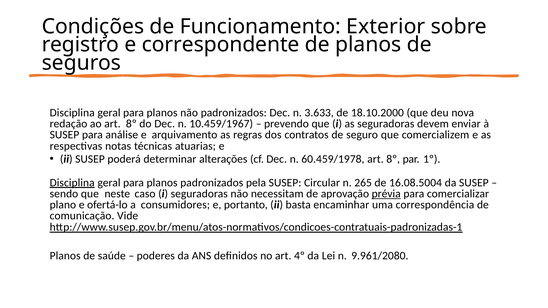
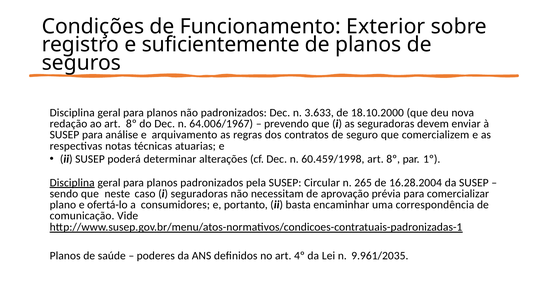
correspondente: correspondente -> suficientemente
10.459/1967: 10.459/1967 -> 64.006/1967
60.459/1978: 60.459/1978 -> 60.459/1998
16.08.5004: 16.08.5004 -> 16.28.2004
prévia underline: present -> none
9.961/2080: 9.961/2080 -> 9.961/2035
